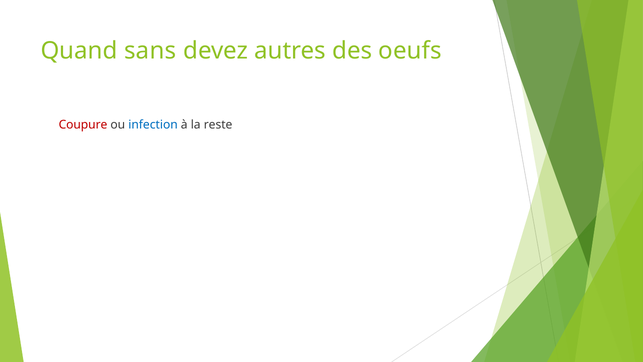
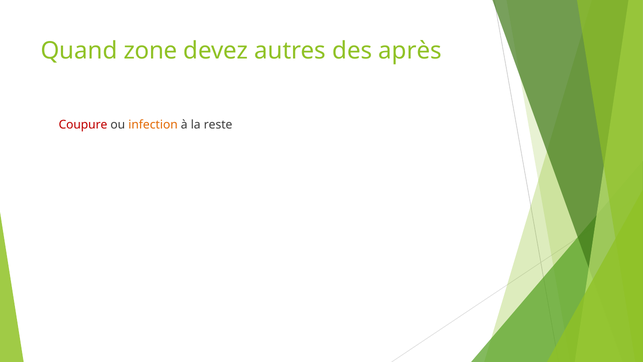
sans: sans -> zone
oeufs: oeufs -> après
infection colour: blue -> orange
